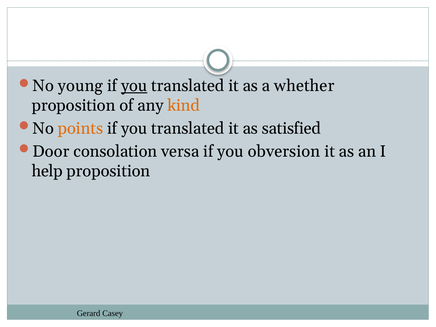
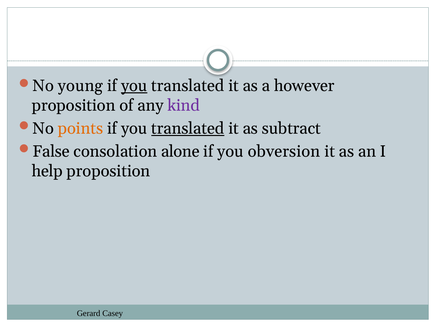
whether: whether -> however
kind colour: orange -> purple
translated at (188, 128) underline: none -> present
satisfied: satisfied -> subtract
Door: Door -> False
versa: versa -> alone
